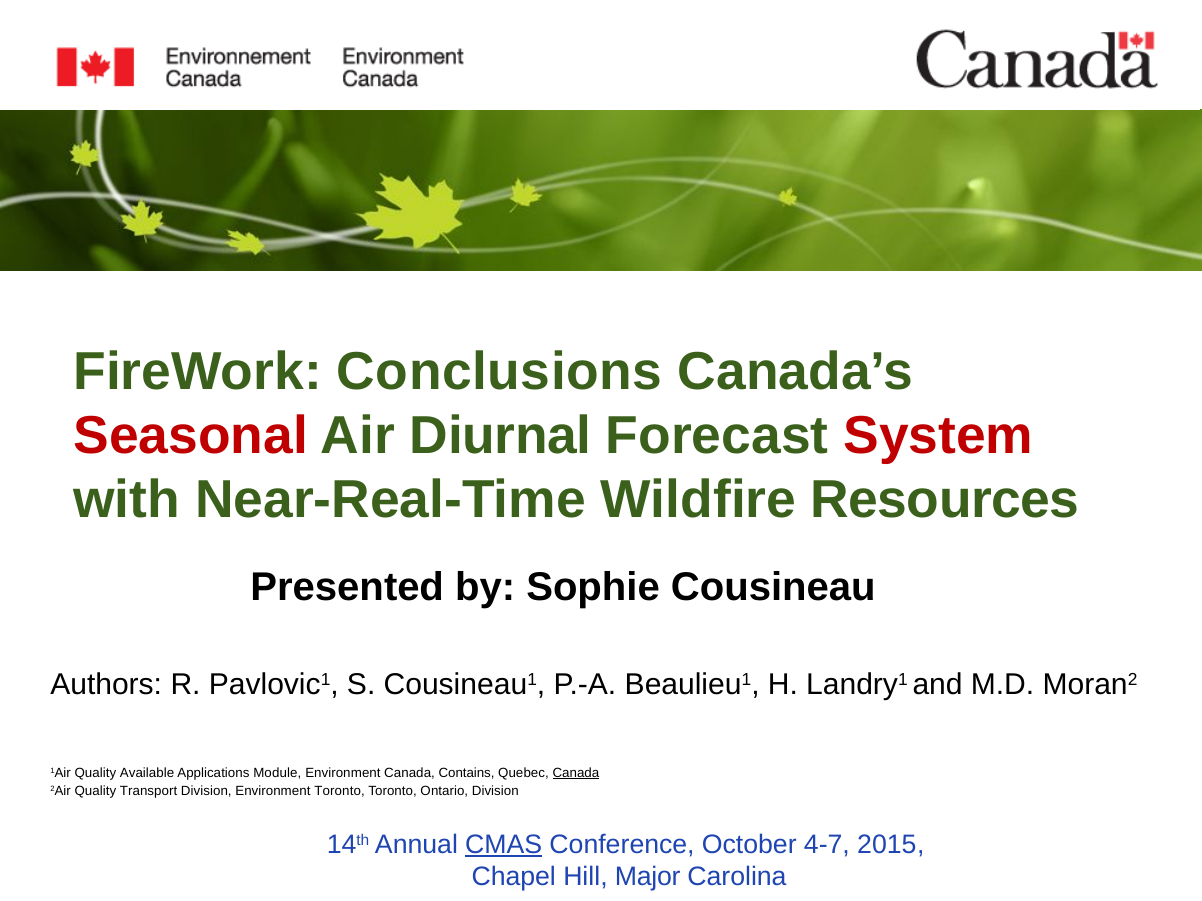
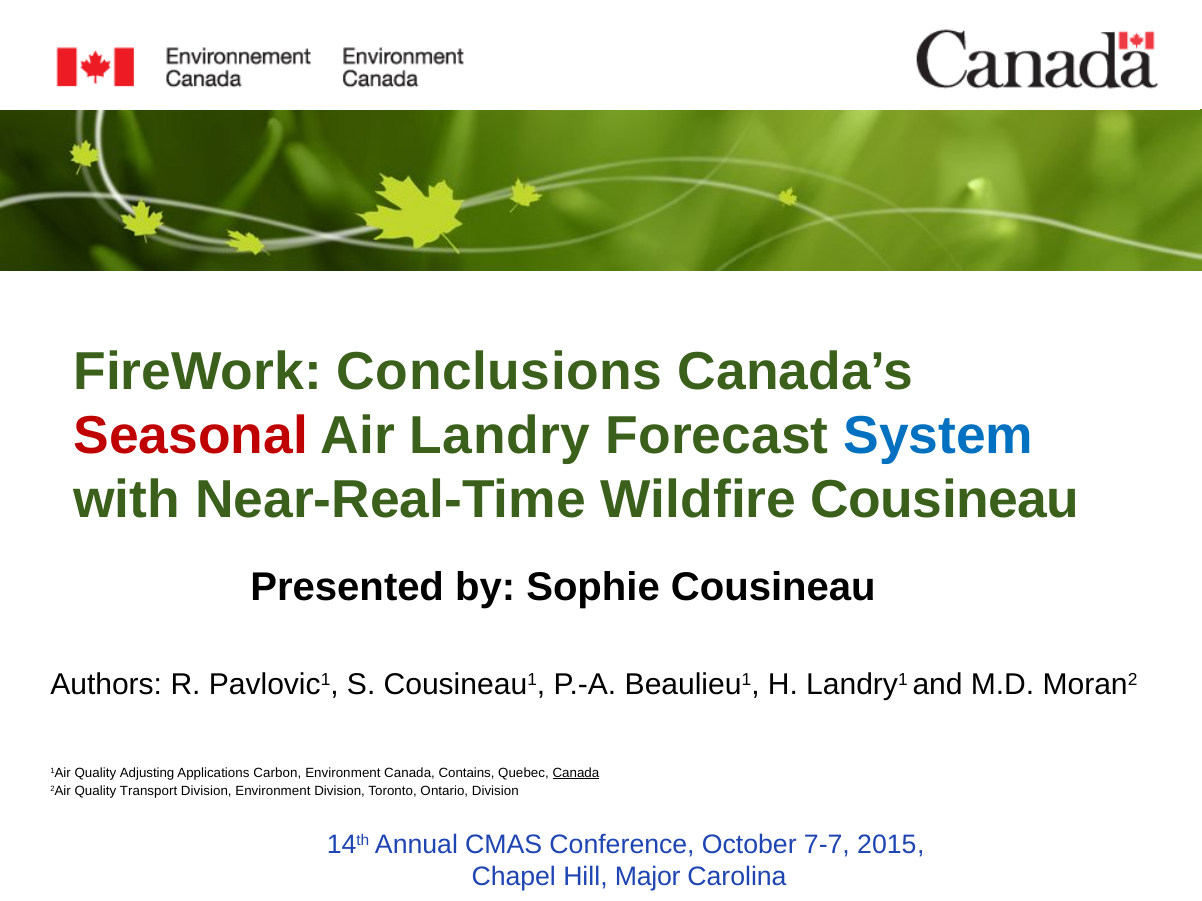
Diurnal: Diurnal -> Landry
System colour: red -> blue
Wildfire Resources: Resources -> Cousineau
Available: Available -> Adjusting
Module: Module -> Carbon
Environment Toronto: Toronto -> Division
CMAS underline: present -> none
4-7: 4-7 -> 7-7
